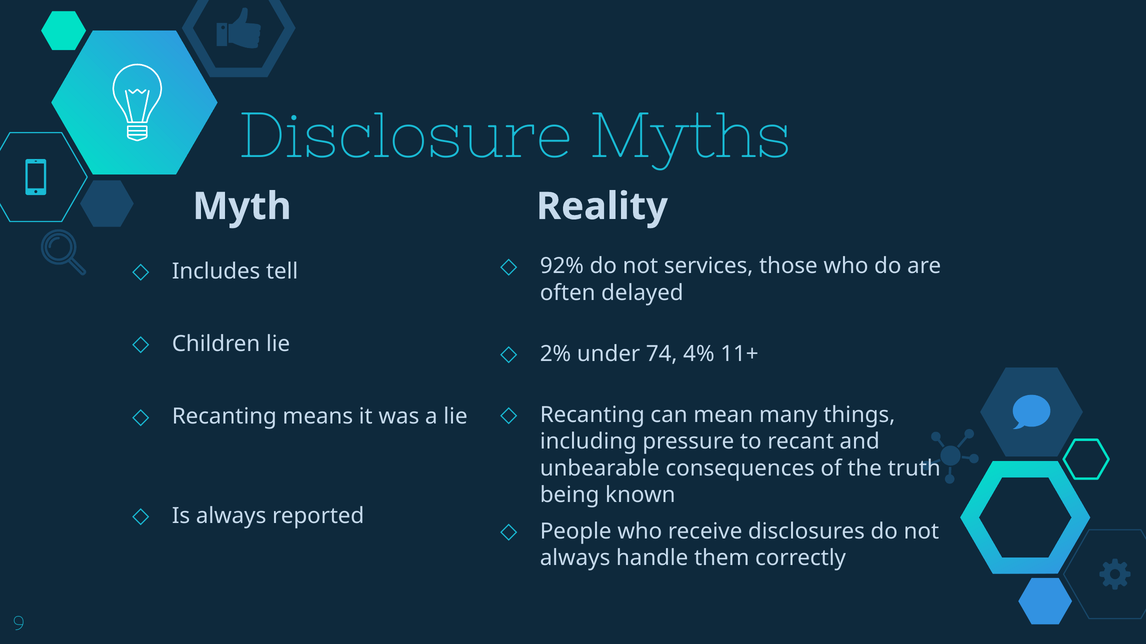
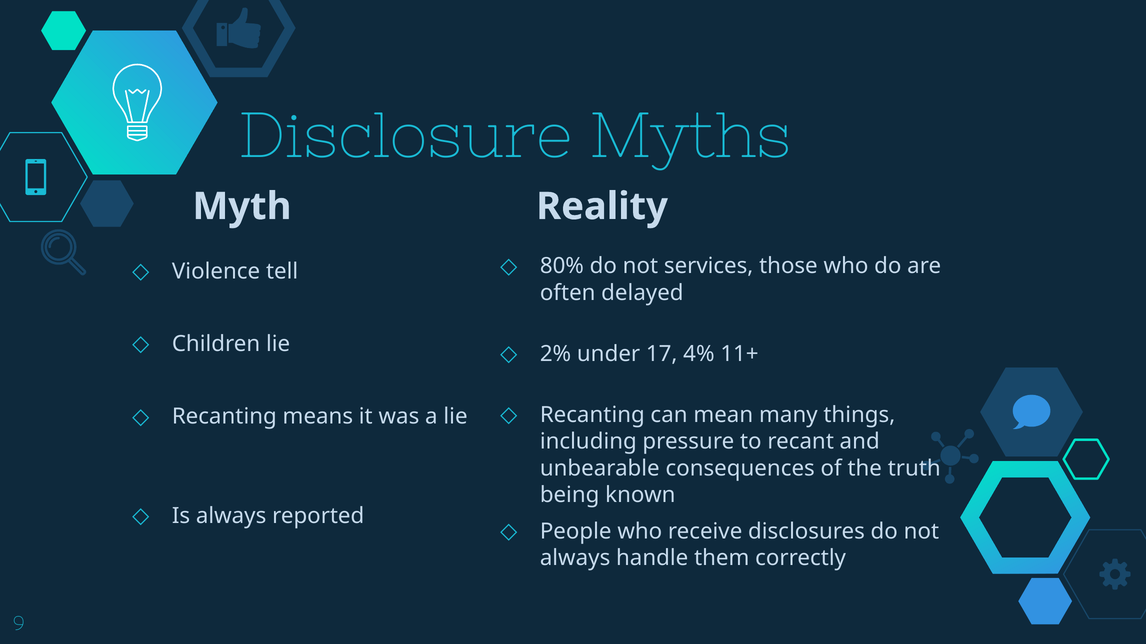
92%: 92% -> 80%
Includes: Includes -> Violence
74: 74 -> 17
